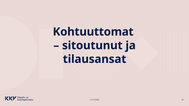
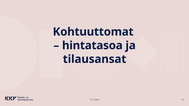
sitoutunut: sitoutunut -> hintatasoa
